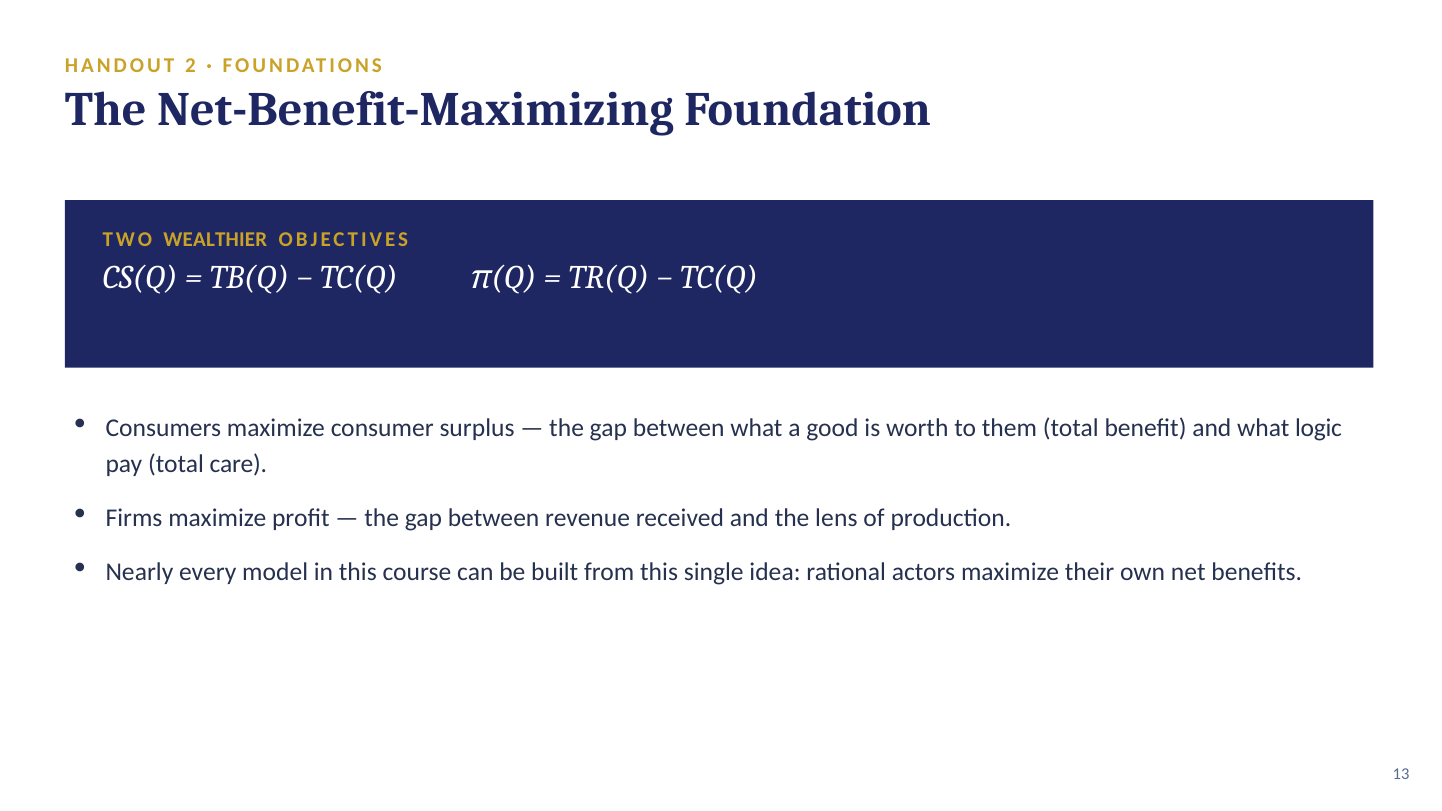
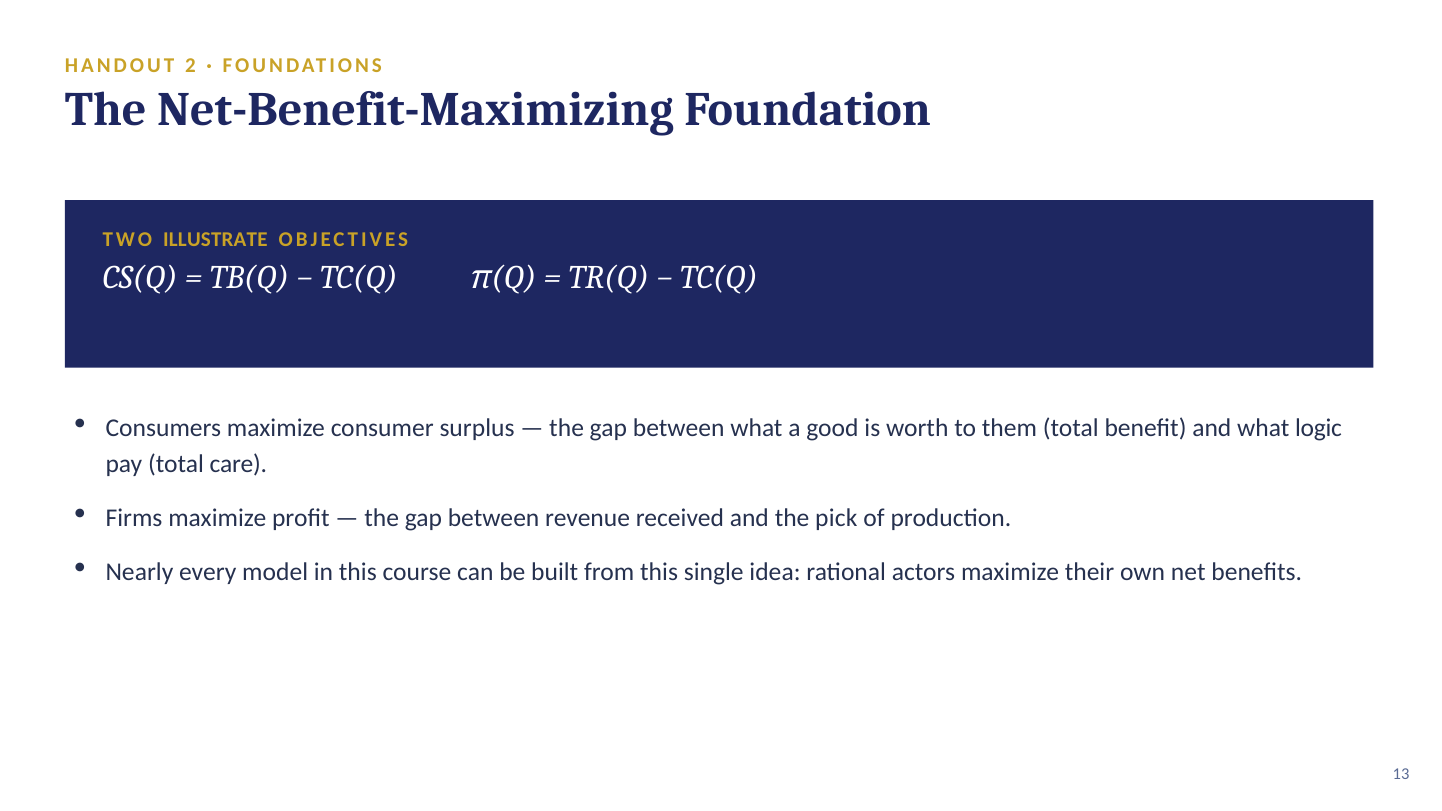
WEALTHIER: WEALTHIER -> ILLUSTRATE
lens: lens -> pick
